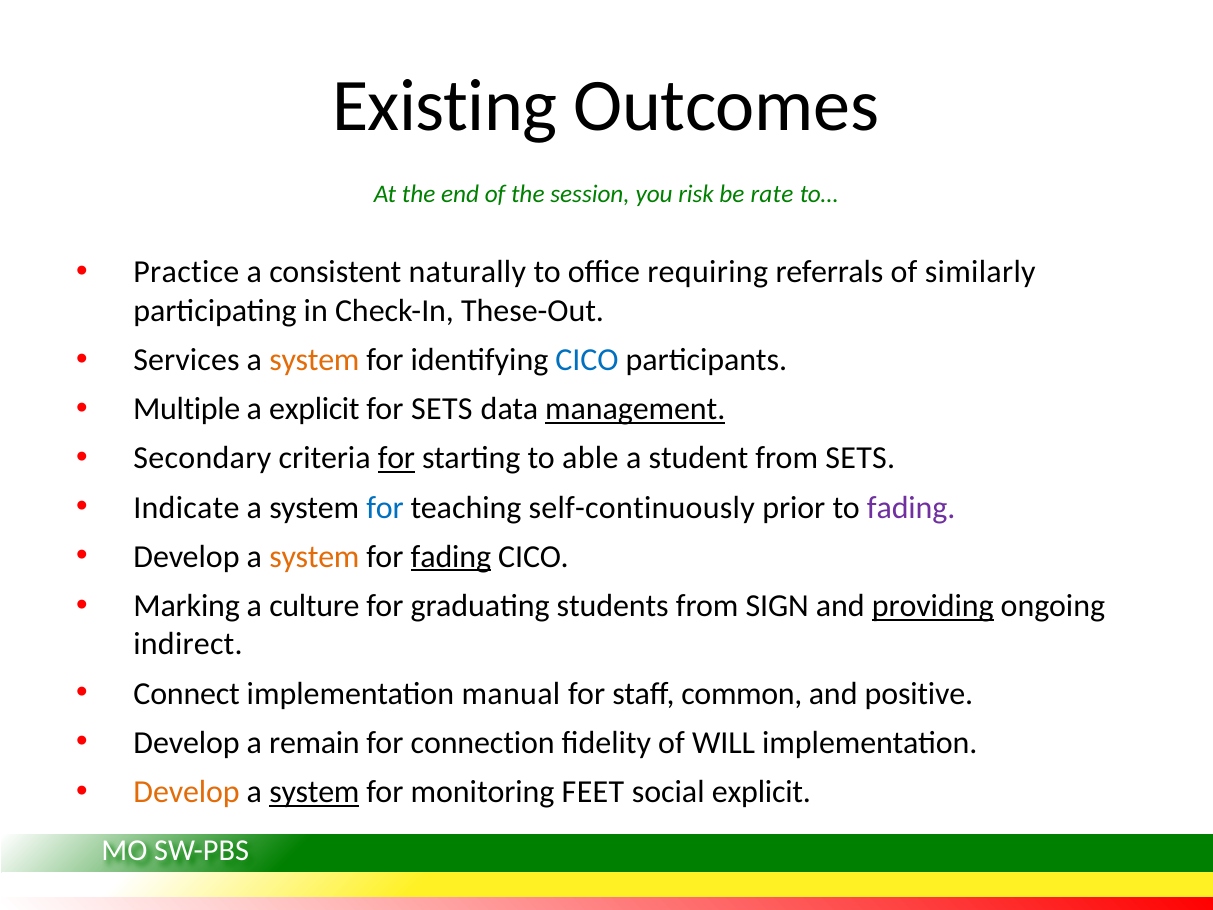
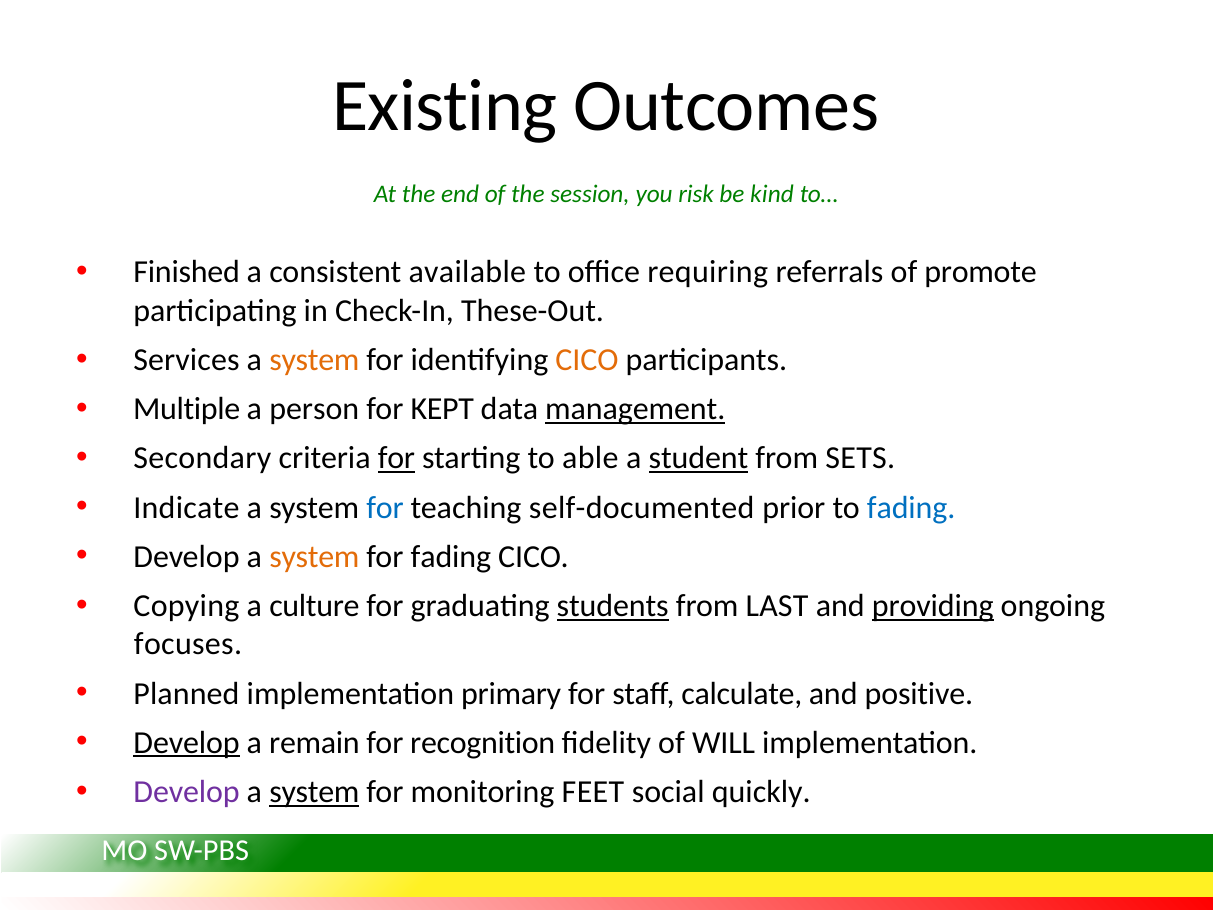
rate: rate -> kind
Practice: Practice -> Finished
naturally: naturally -> available
similarly: similarly -> promote
CICO at (587, 360) colour: blue -> orange
a explicit: explicit -> person
for SETS: SETS -> KEPT
student underline: none -> present
self-continuously: self-continuously -> self-documented
fading at (911, 507) colour: purple -> blue
fading at (451, 556) underline: present -> none
Marking: Marking -> Copying
students underline: none -> present
SIGN: SIGN -> LAST
indirect: indirect -> focuses
Connect: Connect -> Planned
manual: manual -> primary
common: common -> calculate
Develop at (187, 742) underline: none -> present
connection: connection -> recognition
Develop at (187, 792) colour: orange -> purple
social explicit: explicit -> quickly
